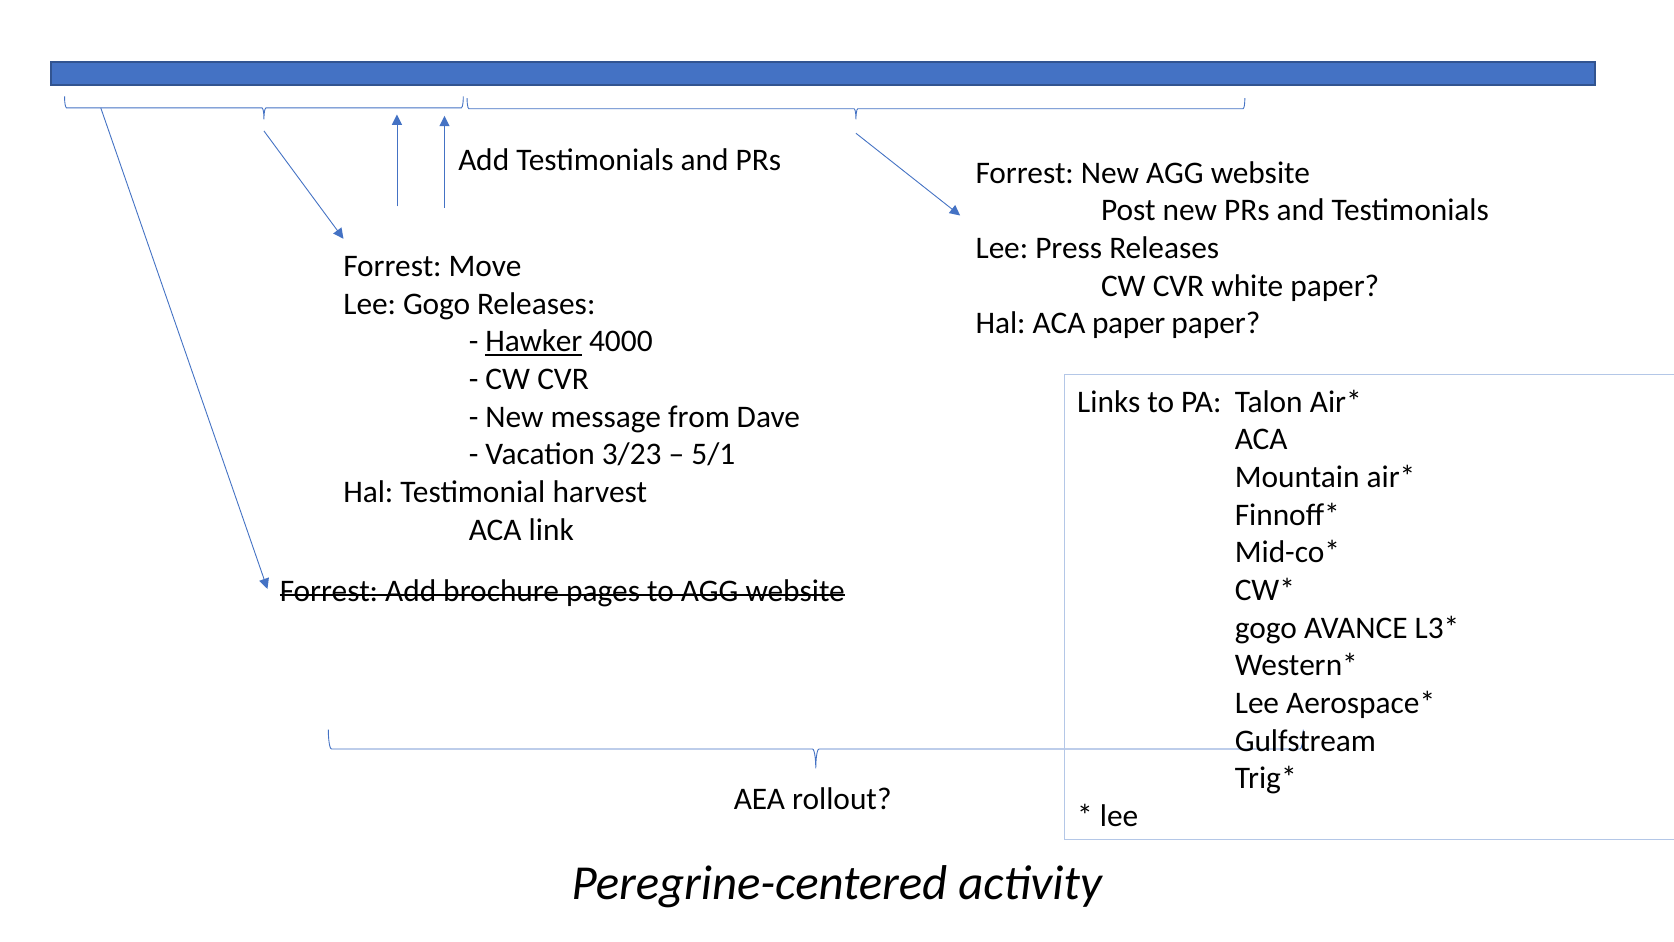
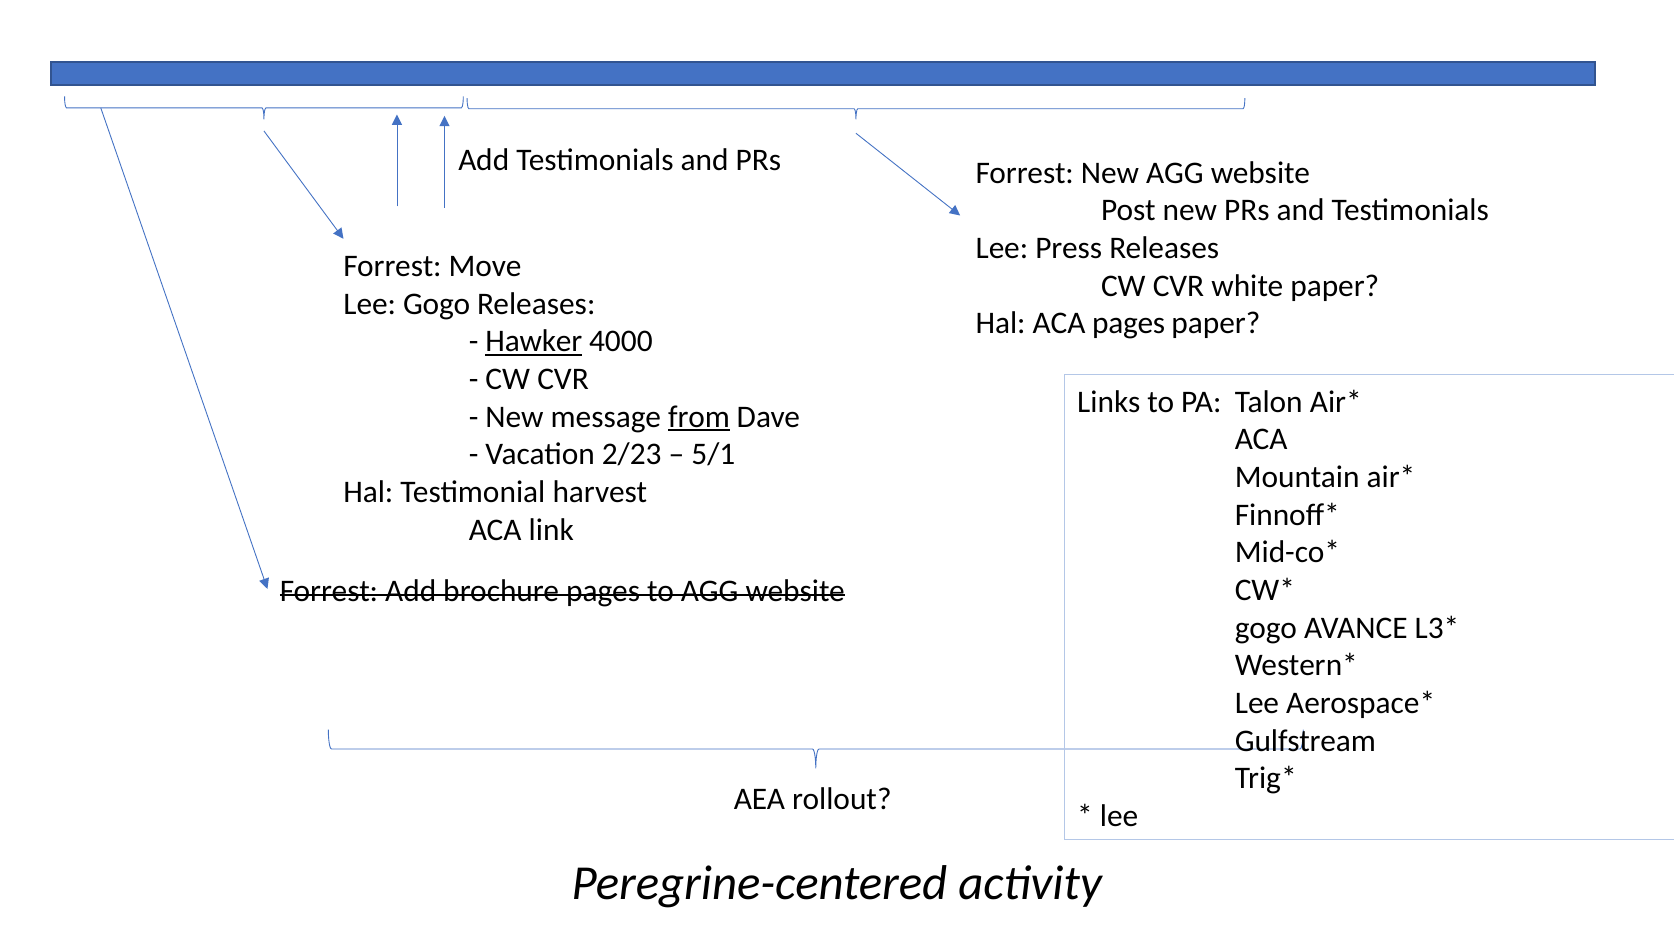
ACA paper: paper -> pages
from underline: none -> present
3/23: 3/23 -> 2/23
